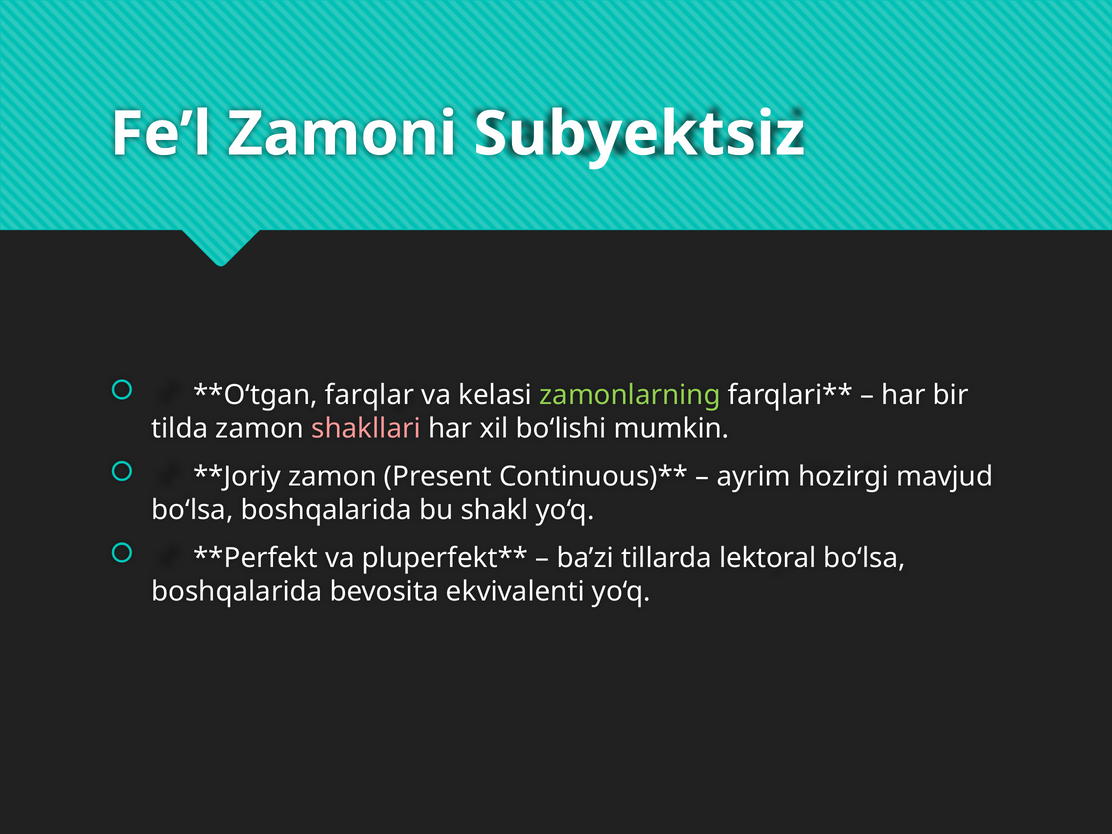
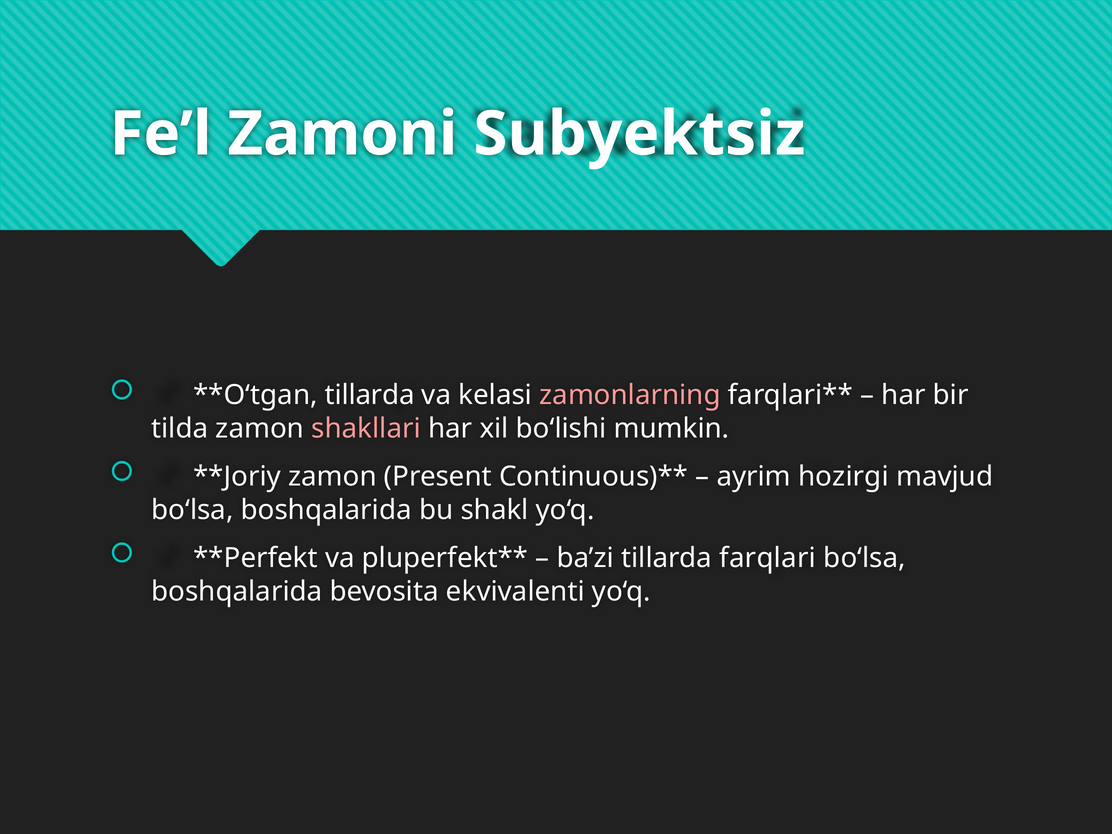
farqlar at (370, 395): farqlar -> tillarda
zamonlarning colour: light green -> pink
lektoral: lektoral -> farqlari
